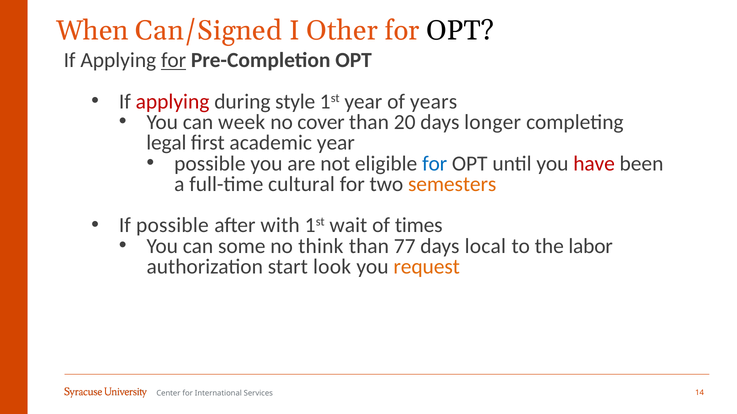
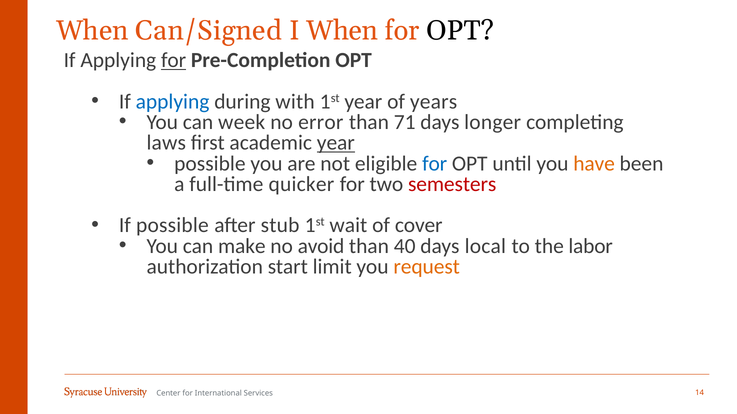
I Other: Other -> When
applying at (173, 102) colour: red -> blue
style: style -> with
cover: cover -> error
20: 20 -> 71
legal: legal -> laws
year at (336, 143) underline: none -> present
have colour: red -> orange
cultural: cultural -> quicker
semesters colour: orange -> red
with: with -> stub
times: times -> cover
some: some -> make
think: think -> avoid
77: 77 -> 40
look: look -> limit
